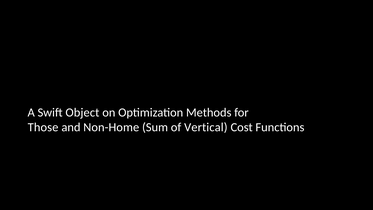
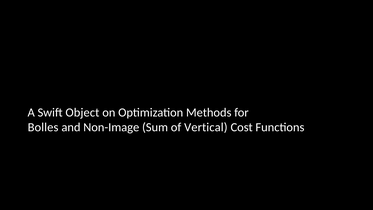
Those: Those -> Bolles
Non-Home: Non-Home -> Non-Image
